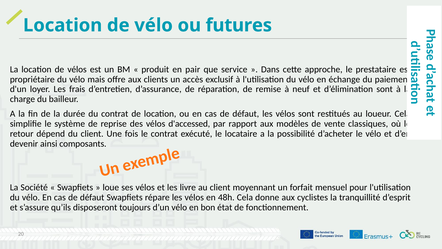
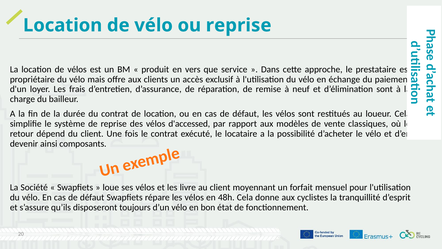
ou futures: futures -> reprise
pair: pair -> vers
